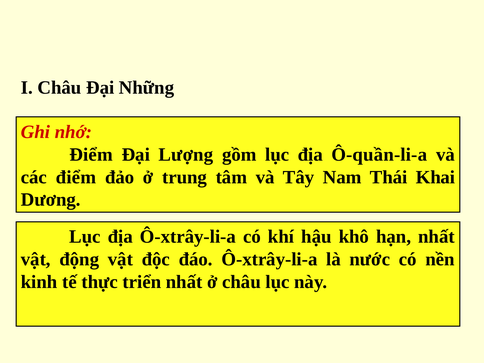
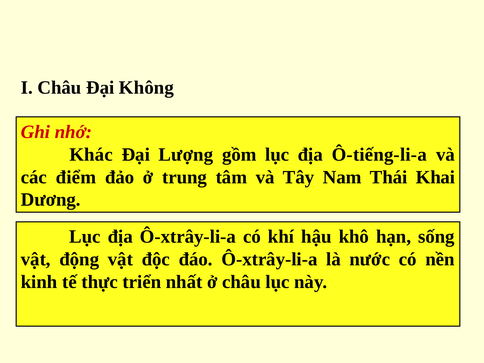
Những: Những -> Không
Điểm at (91, 155): Điểm -> Khác
Ô-quần-li-a: Ô-quần-li-a -> Ô-tiếng-li-a
hạn nhất: nhất -> sống
